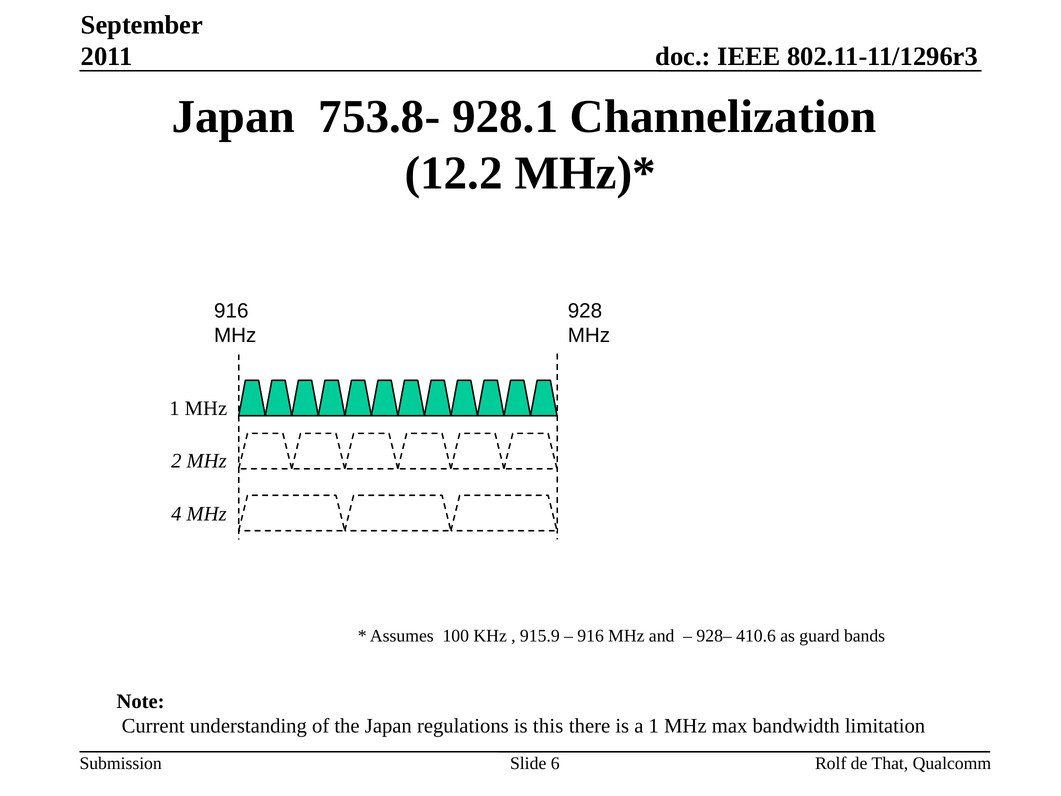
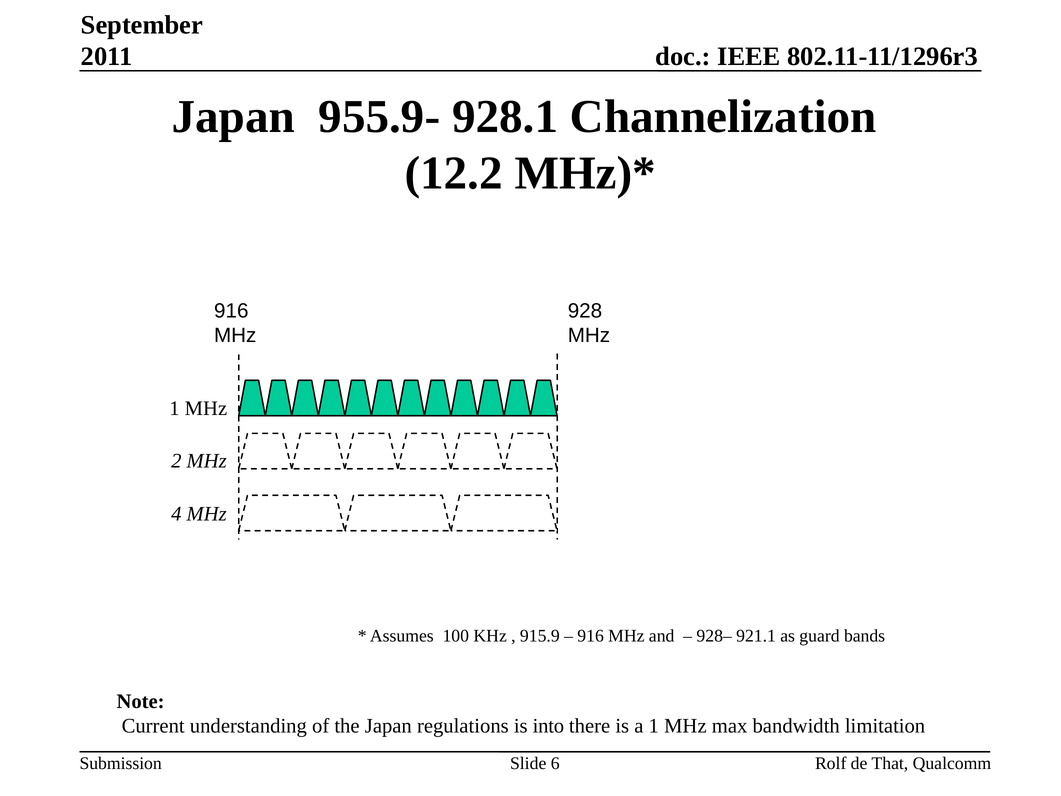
753.8-: 753.8- -> 955.9-
410.6: 410.6 -> 921.1
this: this -> into
